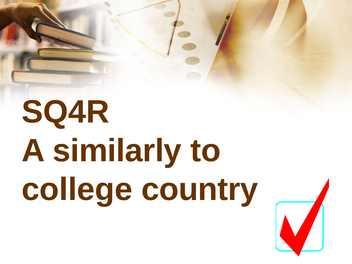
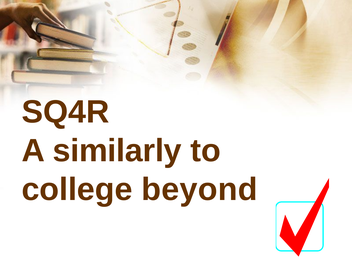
country: country -> beyond
